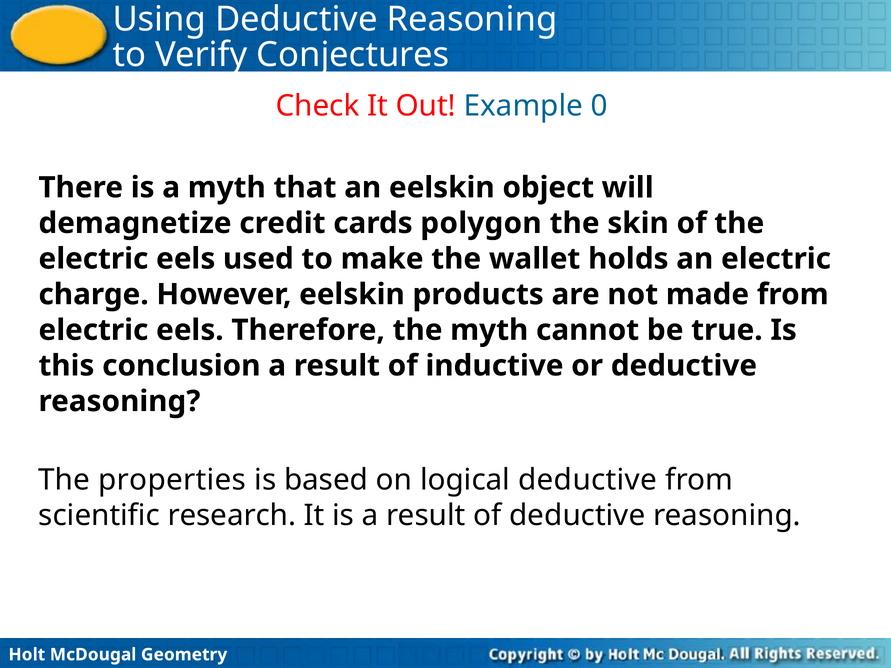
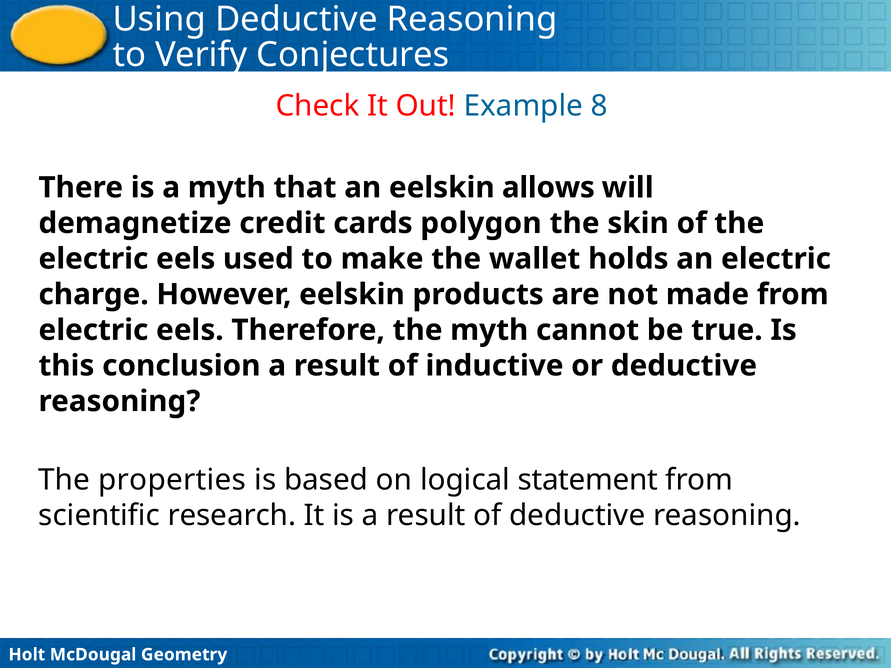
0: 0 -> 8
object: object -> allows
logical deductive: deductive -> statement
